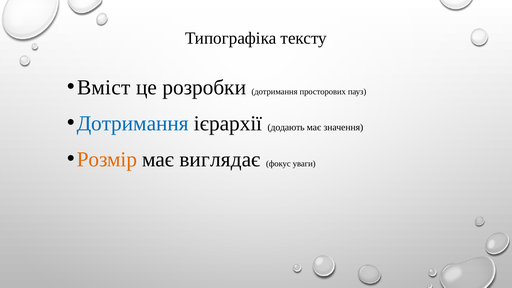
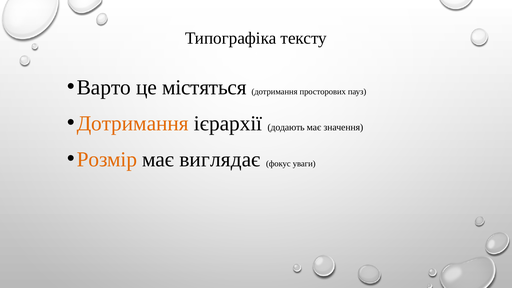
Вміст: Вміст -> Варто
розробки: розробки -> містяться
Дотримання at (133, 123) colour: blue -> orange
